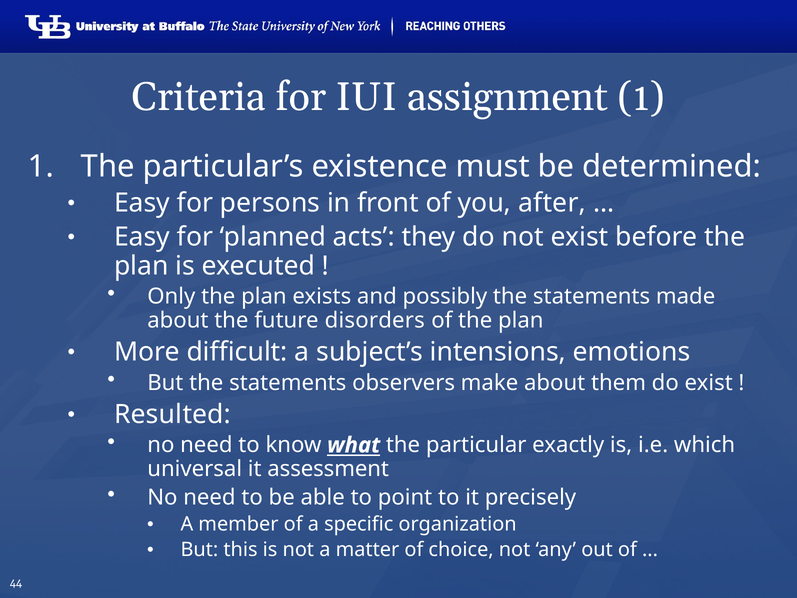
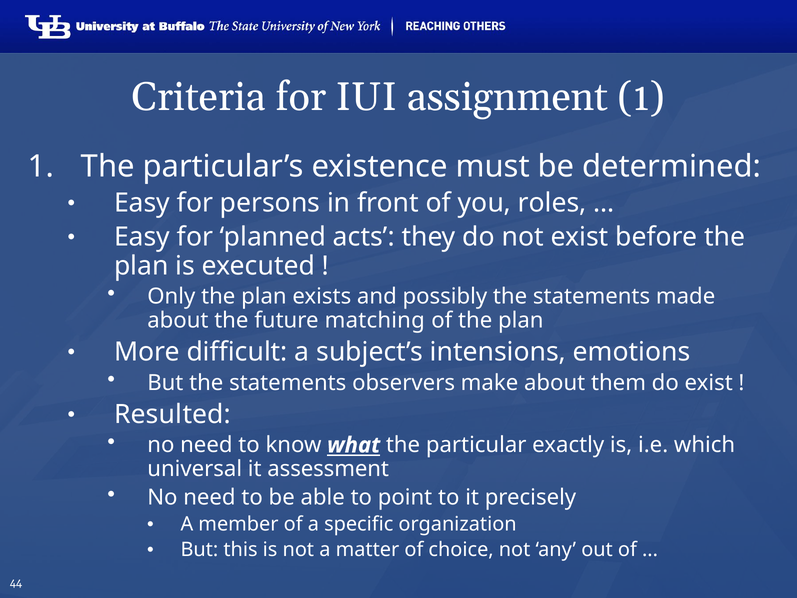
after: after -> roles
disorders: disorders -> matching
